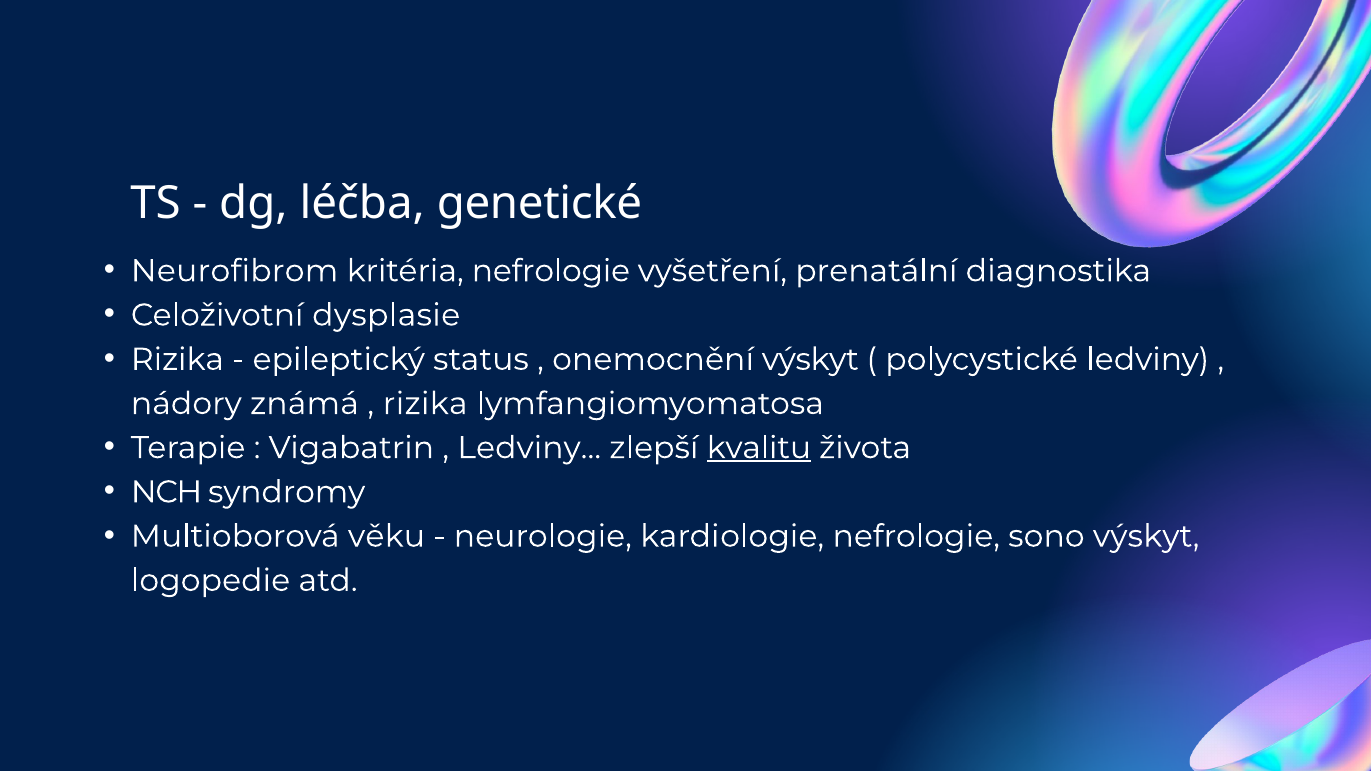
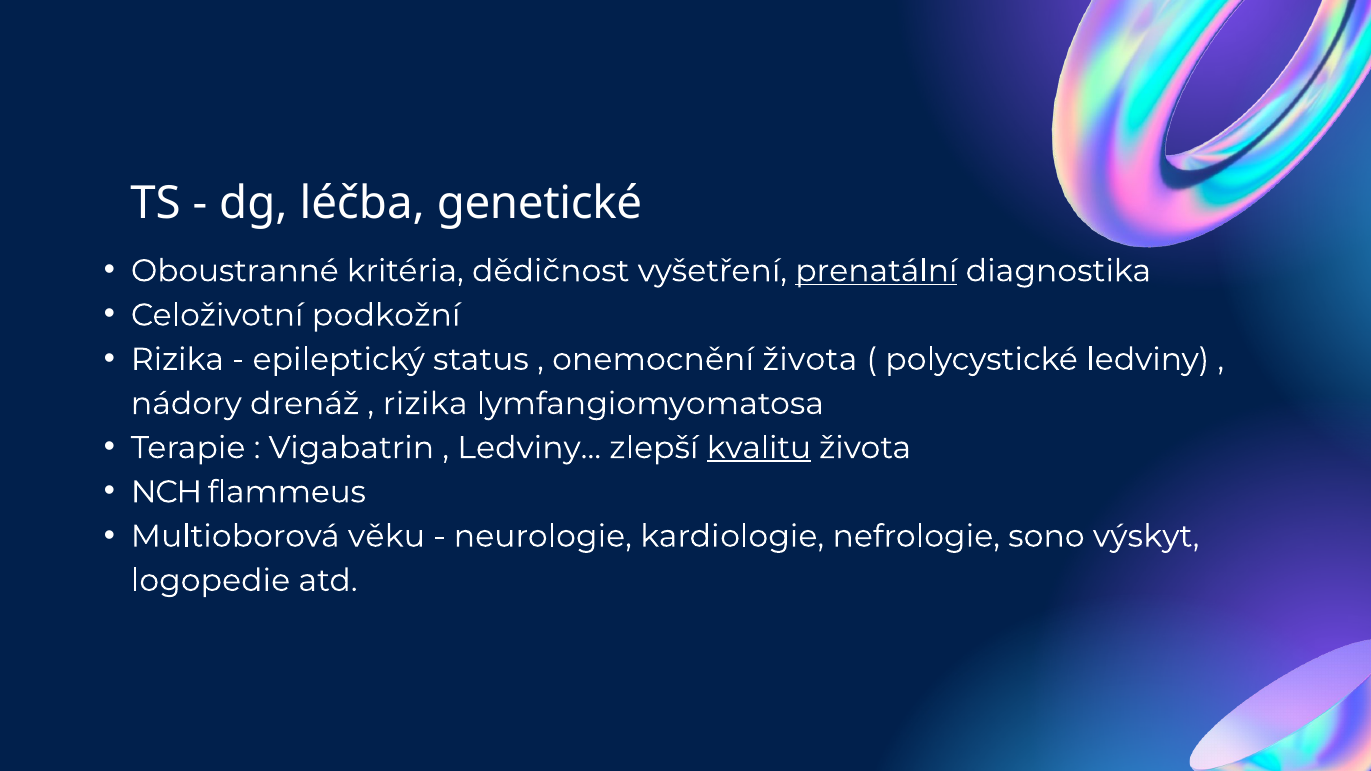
Neurofibrom: Neurofibrom -> Oboustranné
kritéria nefrologie: nefrologie -> dědičnost
prenatální underline: none -> present
dysplasie: dysplasie -> podkožní
onemocnění výskyt: výskyt -> života
známá: známá -> drenáž
syndromy: syndromy -> flammeus
